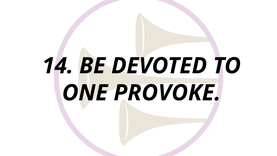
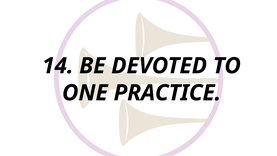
PROVOKE: PROVOKE -> PRACTICE
